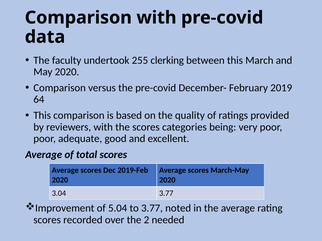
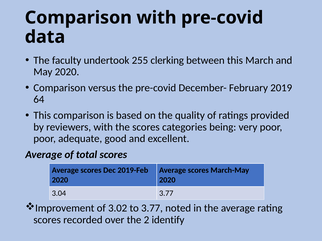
5.04: 5.04 -> 3.02
needed: needed -> identify
